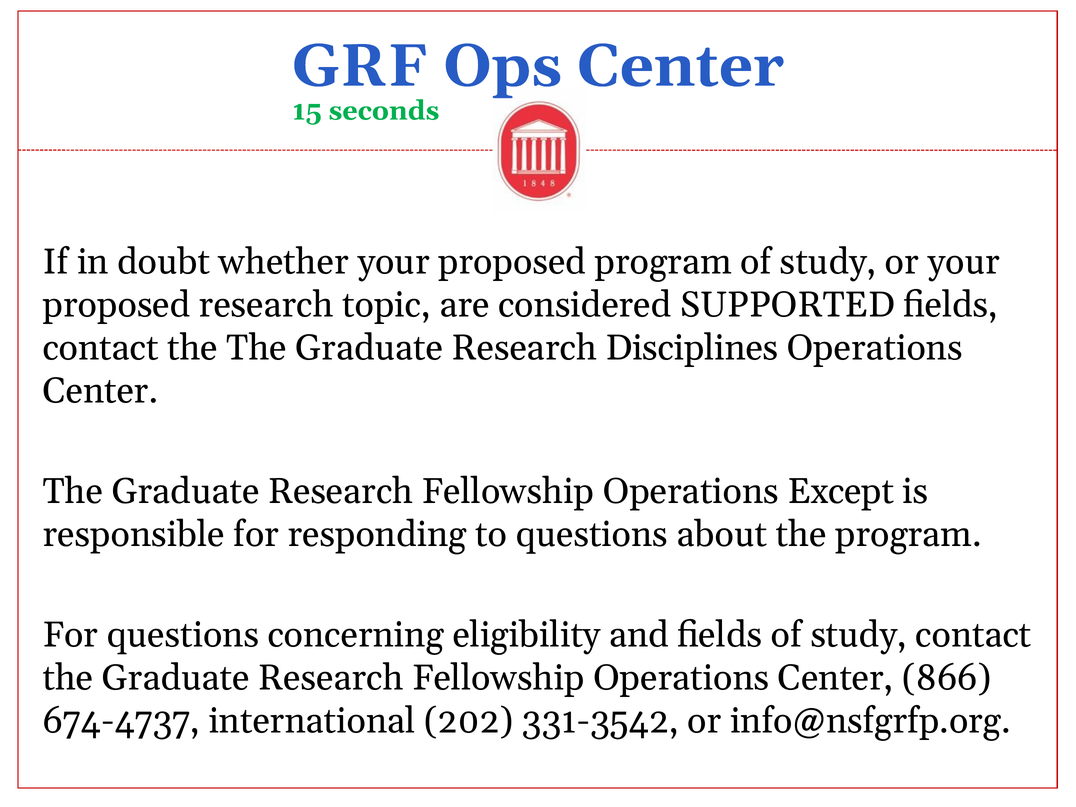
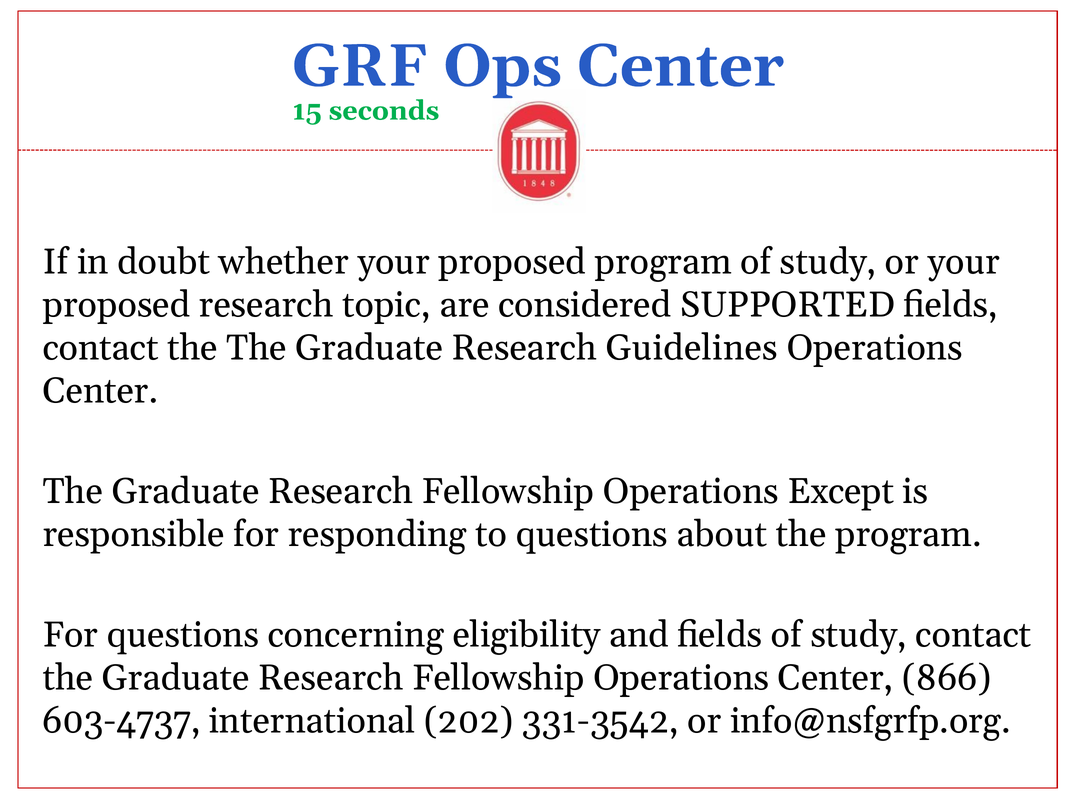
Disciplines: Disciplines -> Guidelines
674-4737: 674-4737 -> 603-4737
